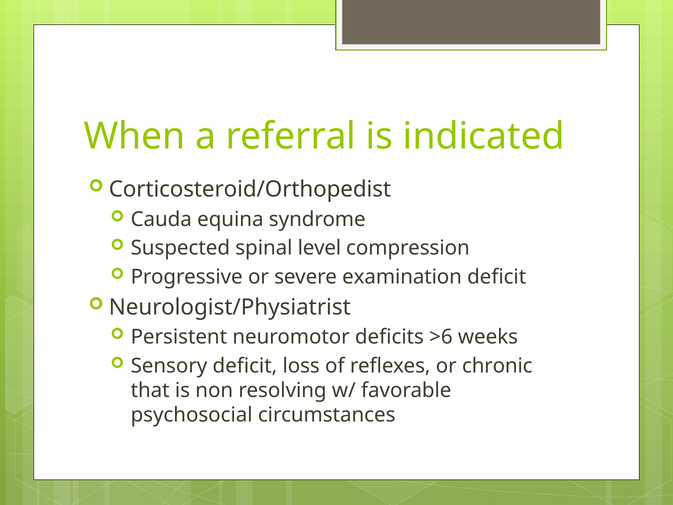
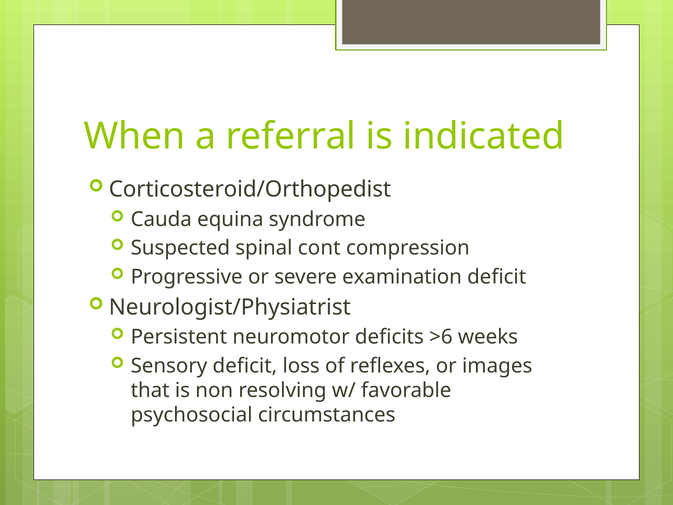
level: level -> cont
chronic: chronic -> images
